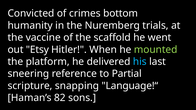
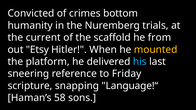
vaccine: vaccine -> current
went: went -> from
mounted colour: light green -> yellow
Partial: Partial -> Friday
82: 82 -> 58
